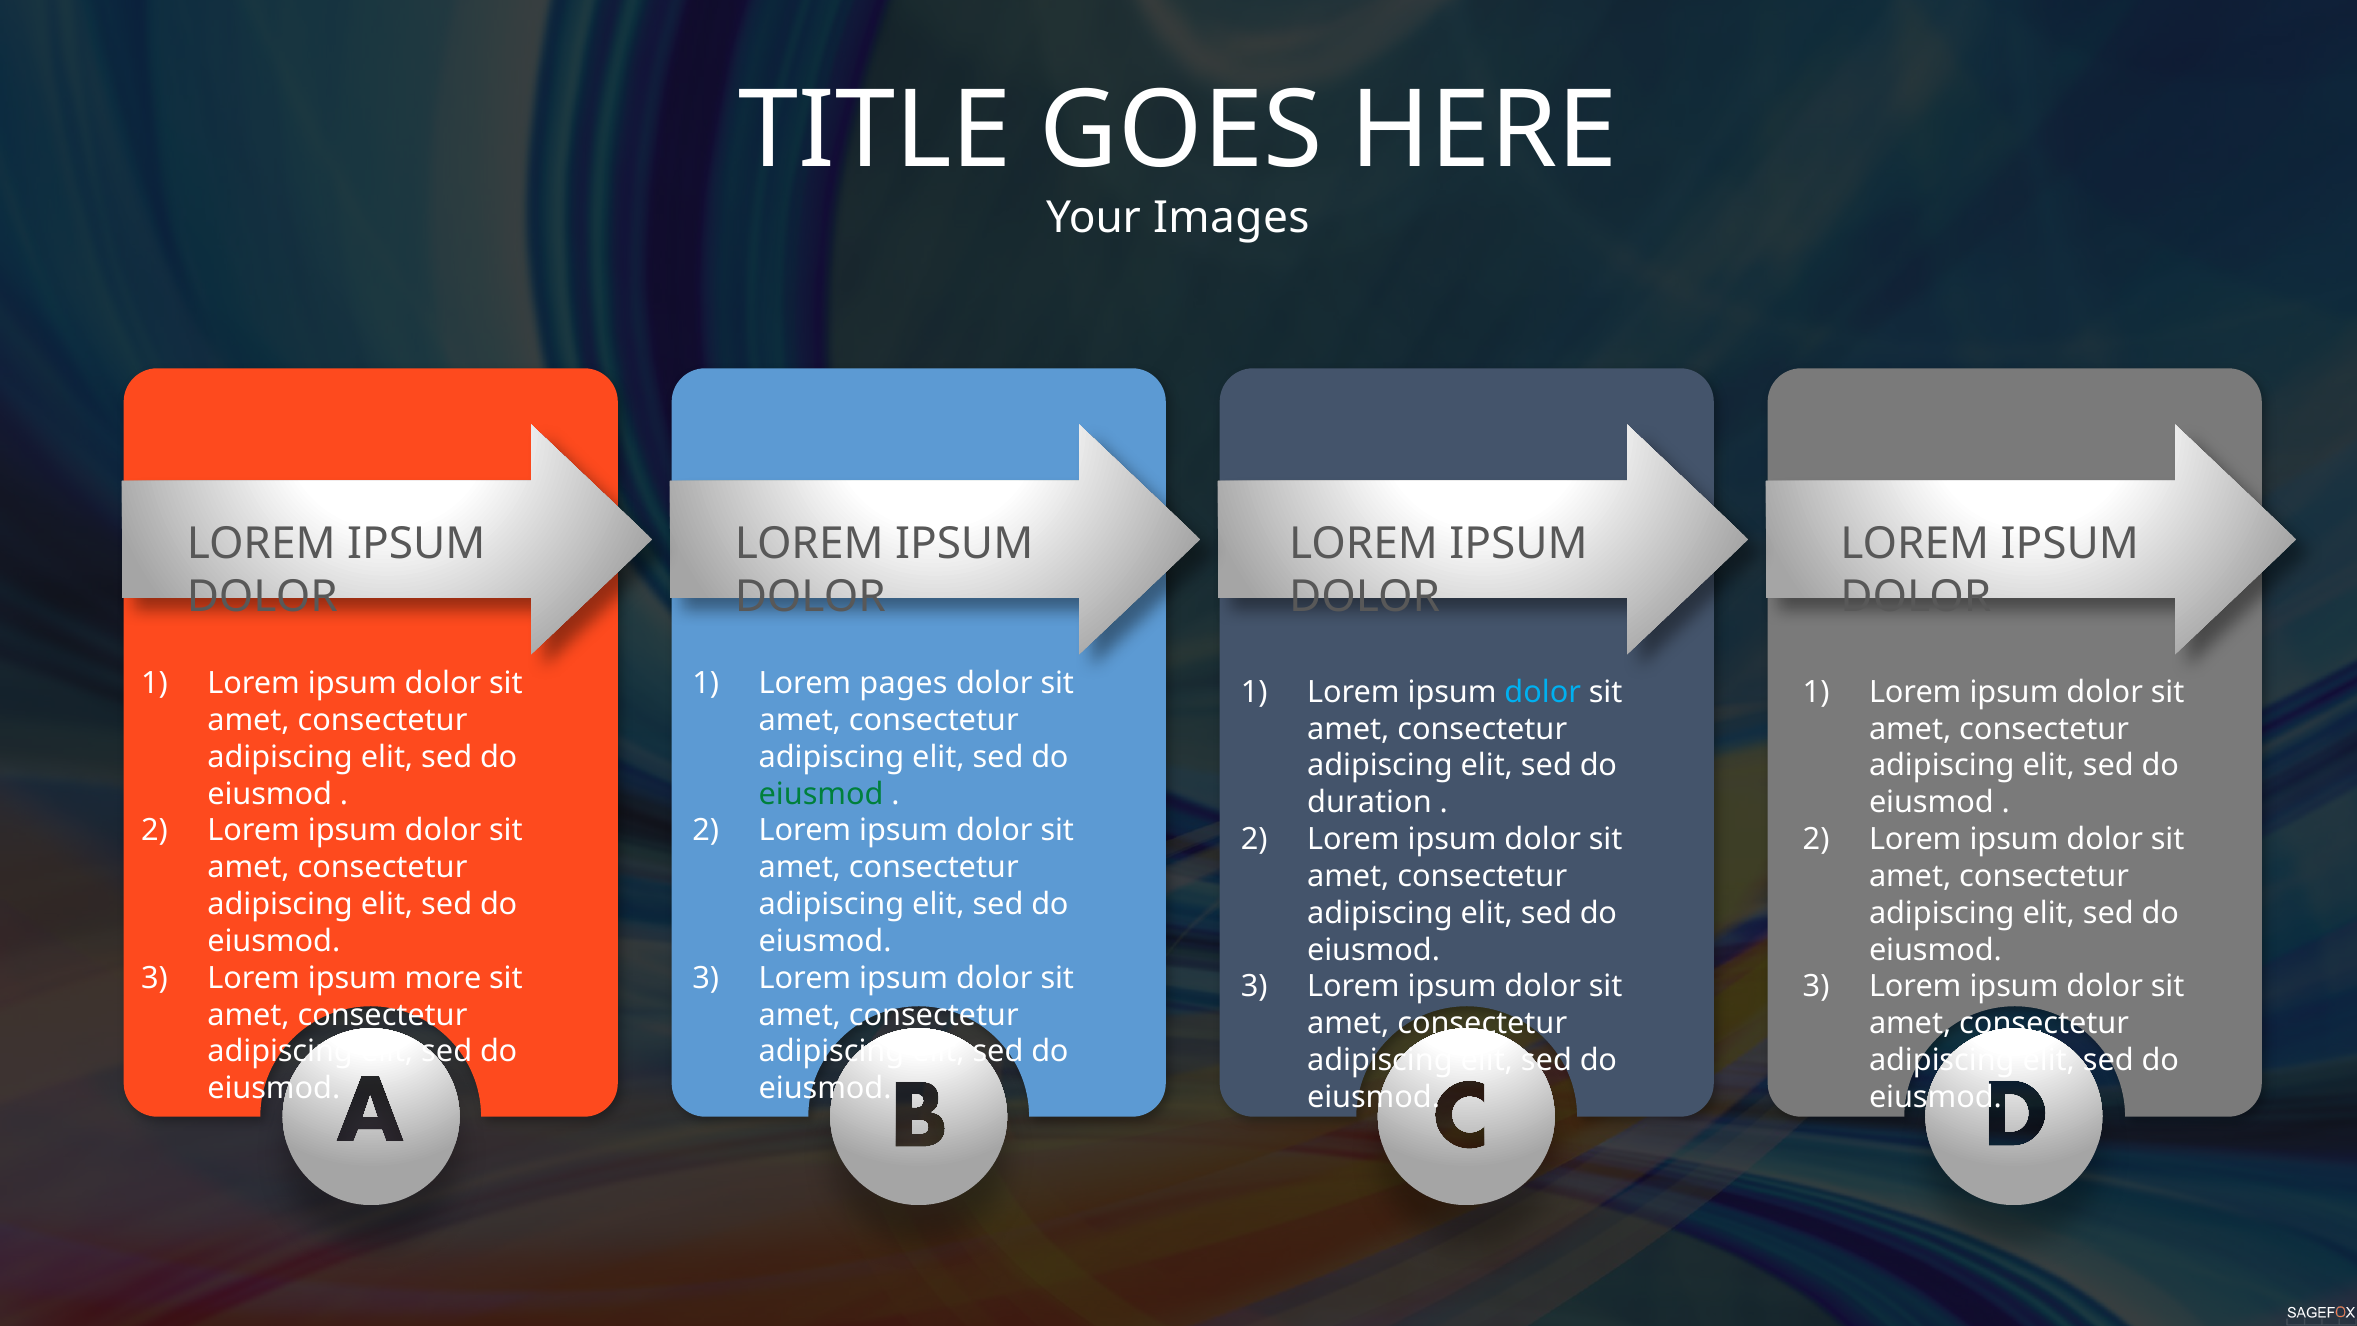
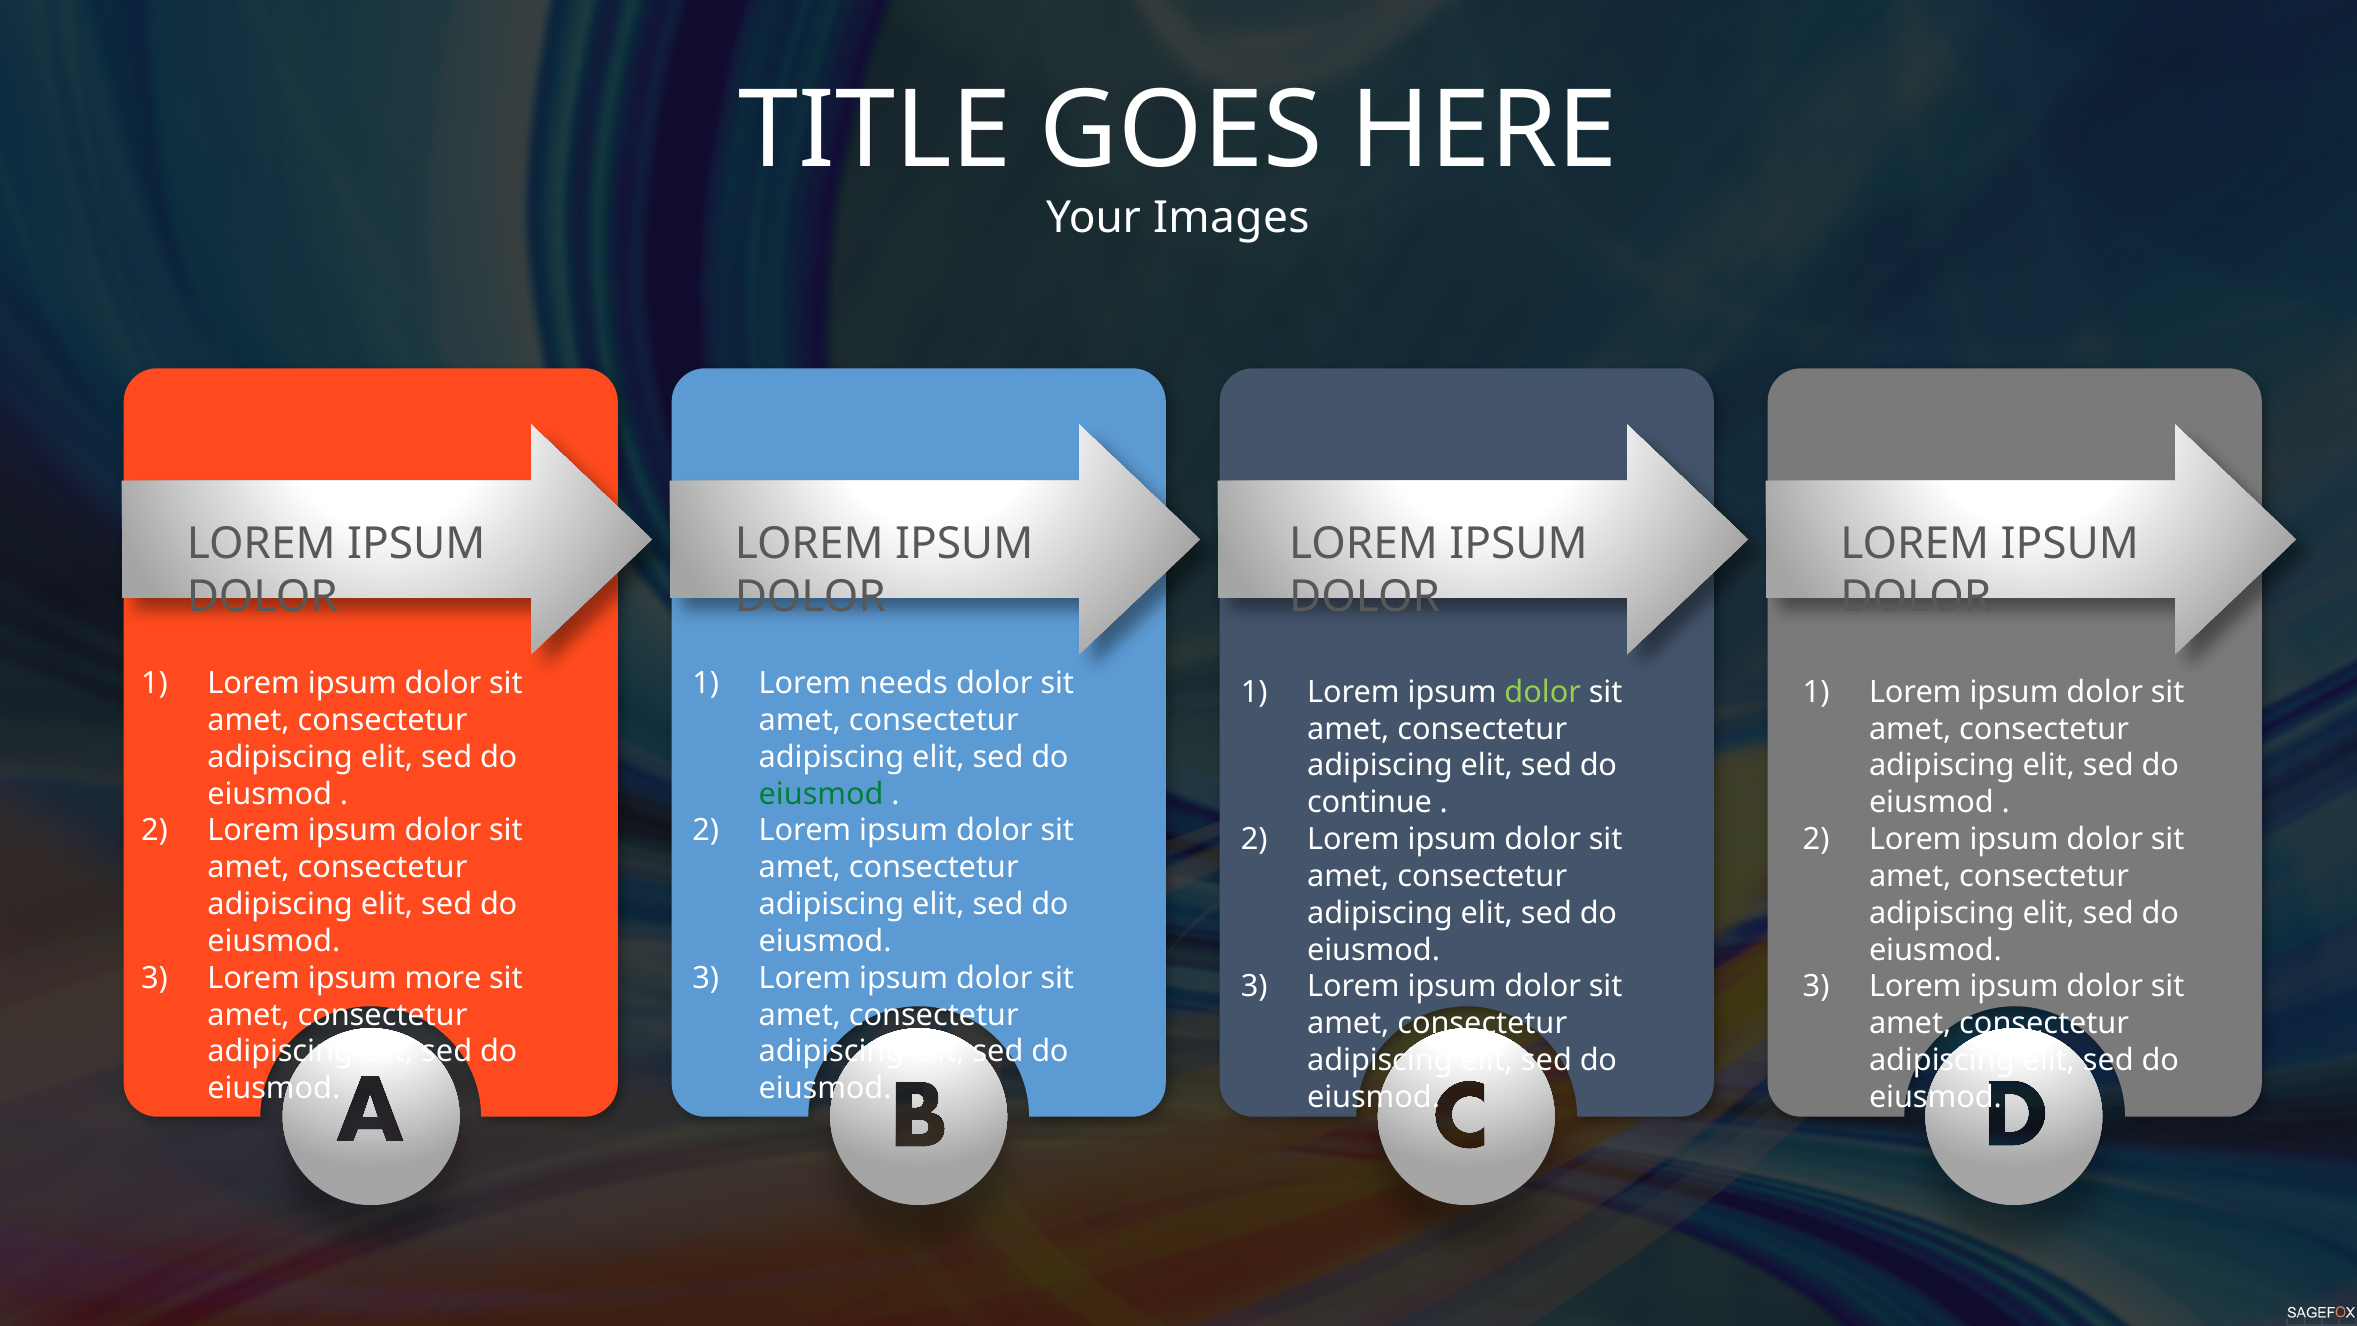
pages: pages -> needs
dolor at (1543, 692) colour: light blue -> light green
duration: duration -> continue
